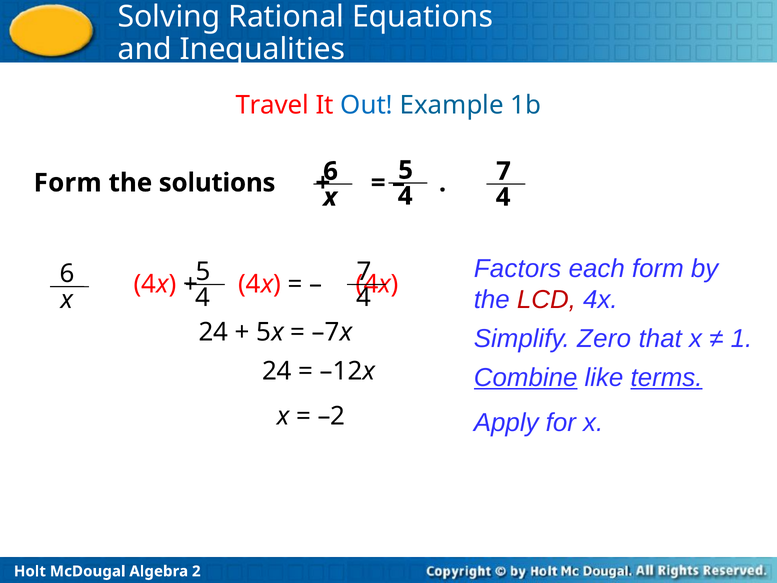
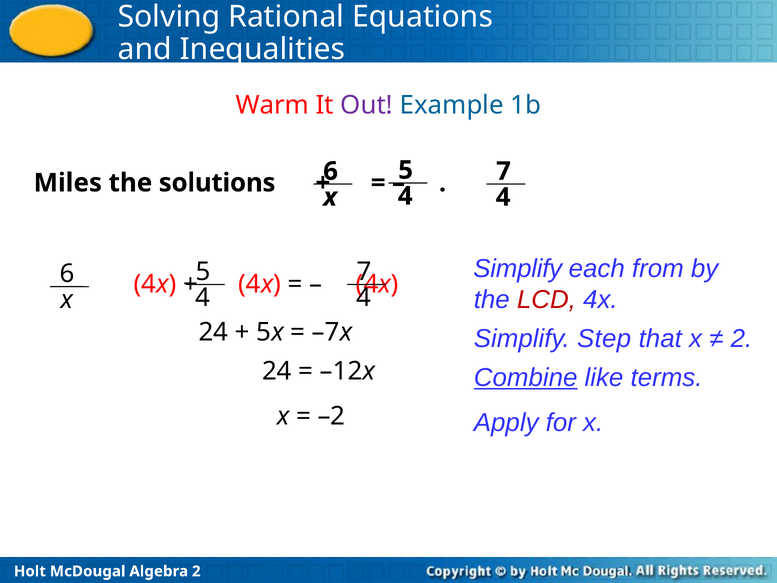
Travel: Travel -> Warm
Out colour: blue -> purple
Form at (68, 183): Form -> Miles
Factors at (518, 269): Factors -> Simplify
each form: form -> from
Zero: Zero -> Step
1 at (742, 339): 1 -> 2
terms underline: present -> none
